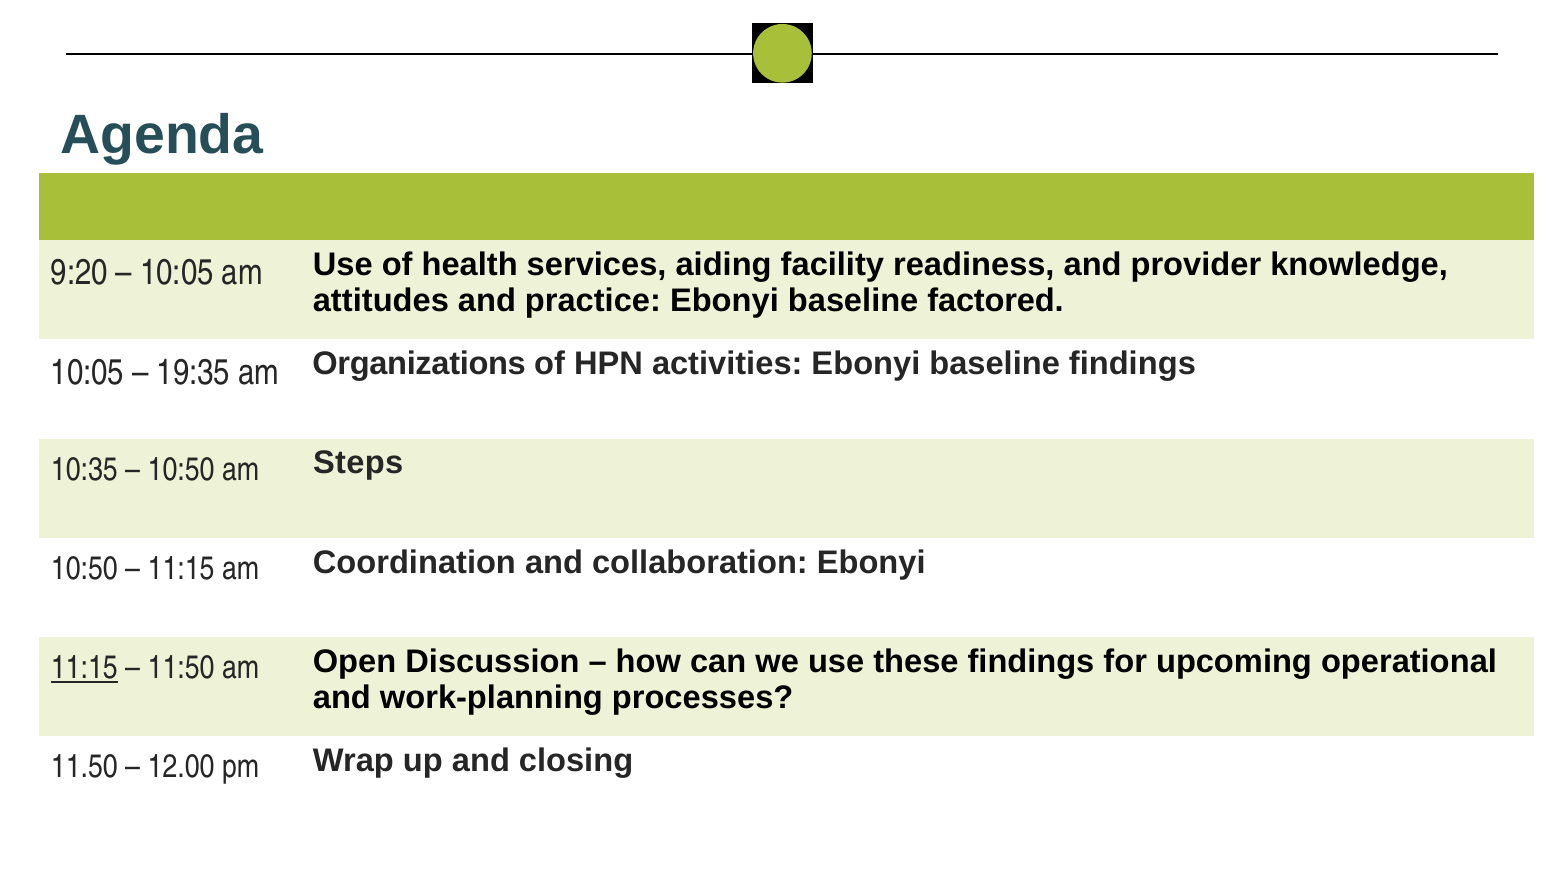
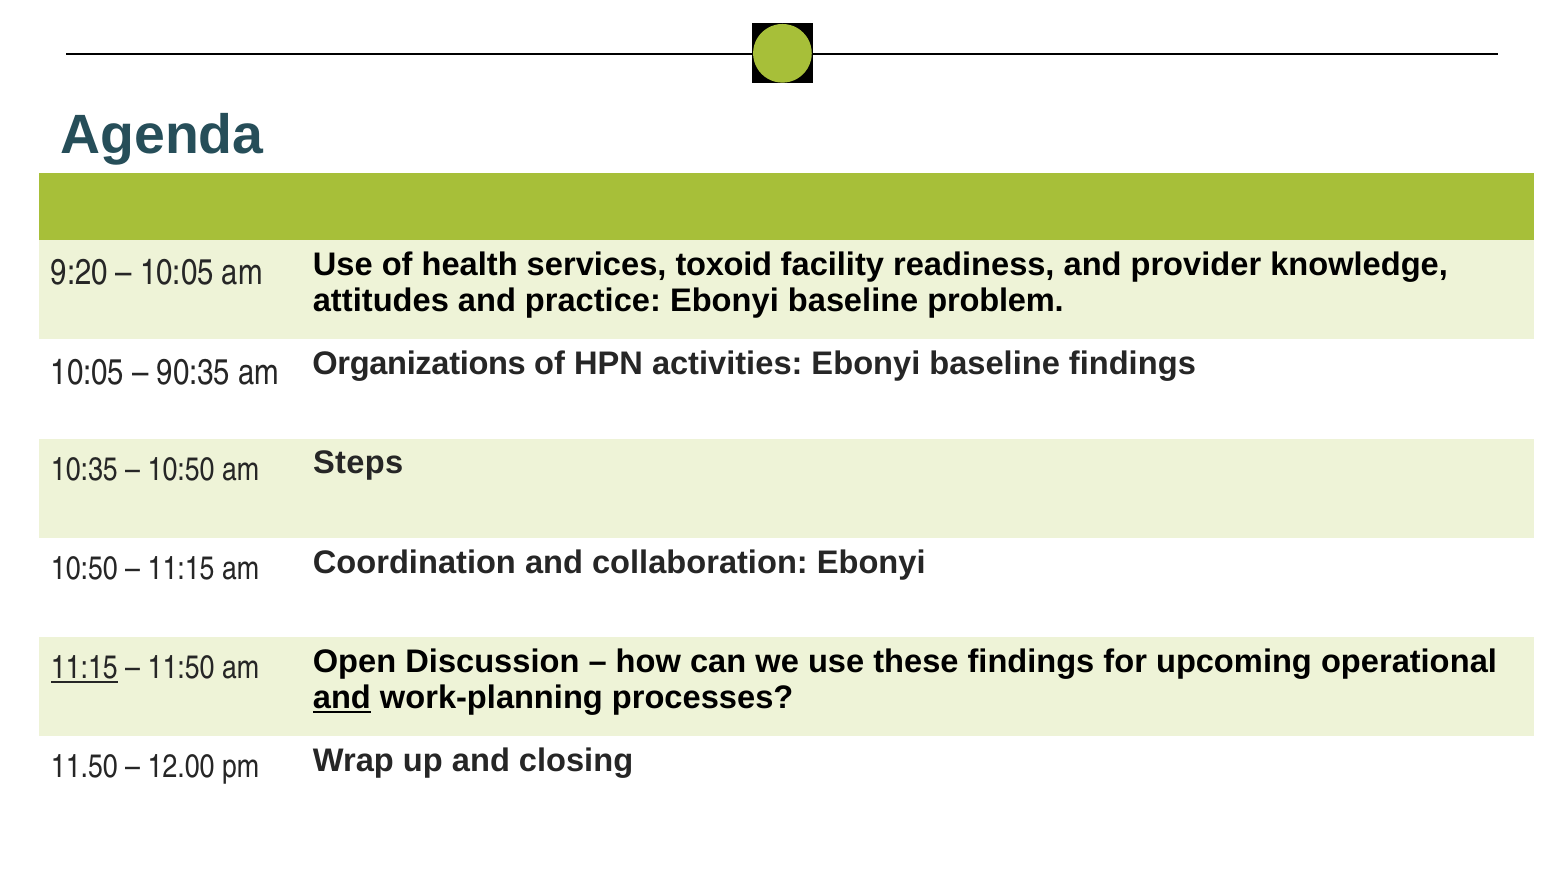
aiding: aiding -> toxoid
factored: factored -> problem
19:35: 19:35 -> 90:35
and at (342, 698) underline: none -> present
